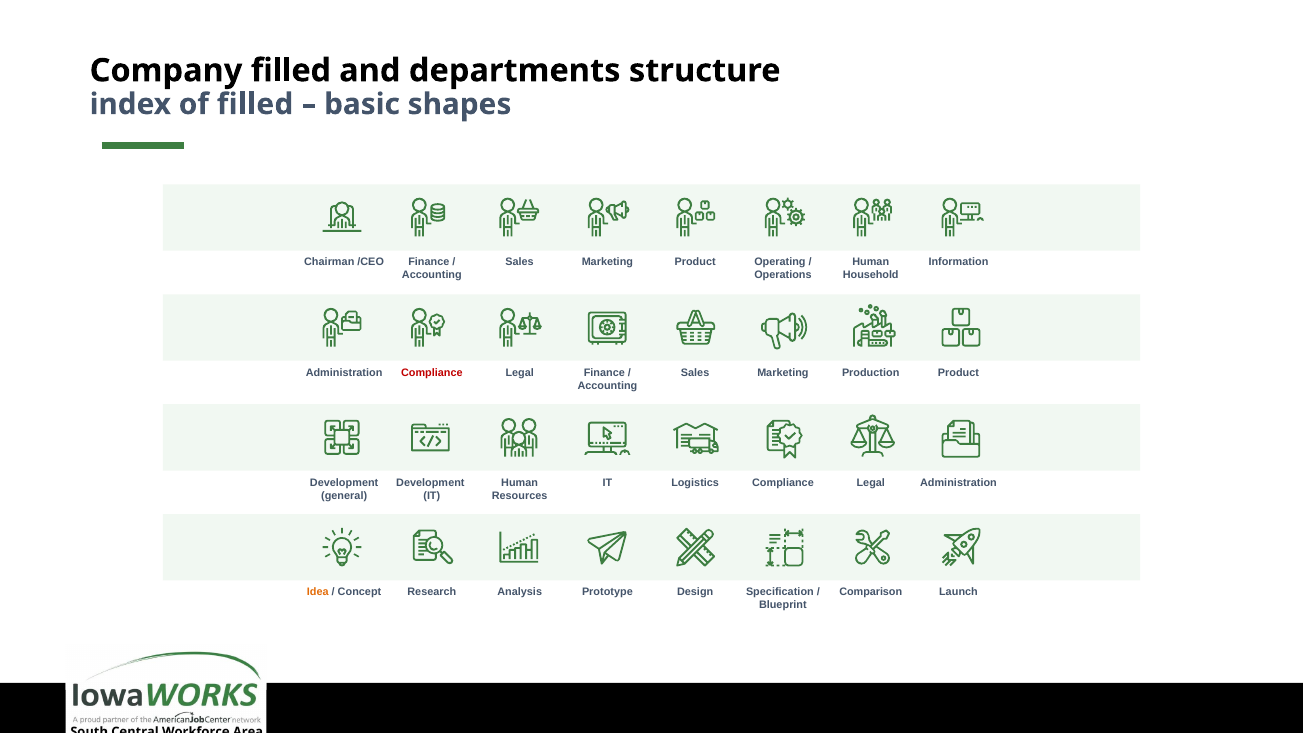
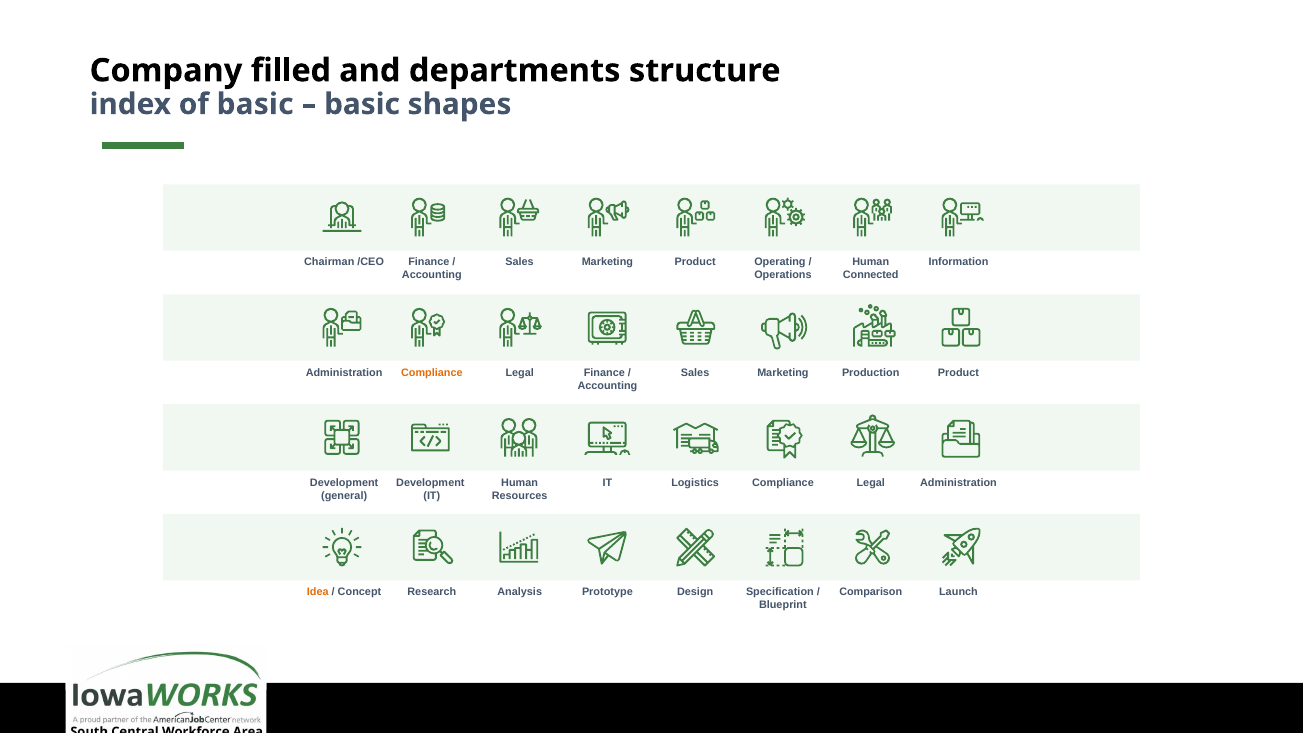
of filled: filled -> basic
Household: Household -> Connected
Compliance at (432, 373) colour: red -> orange
